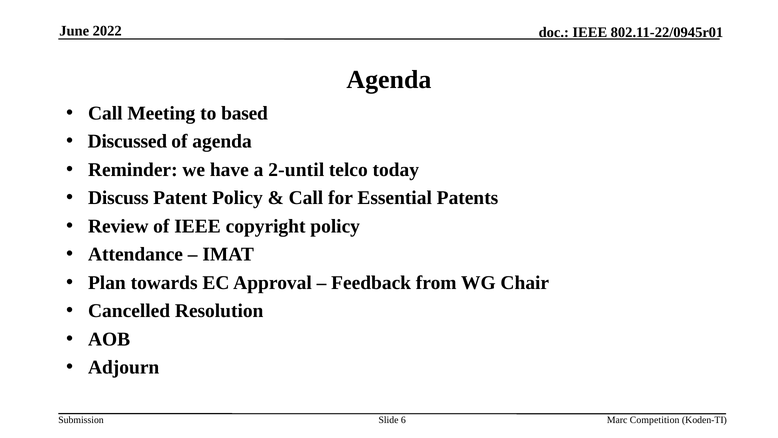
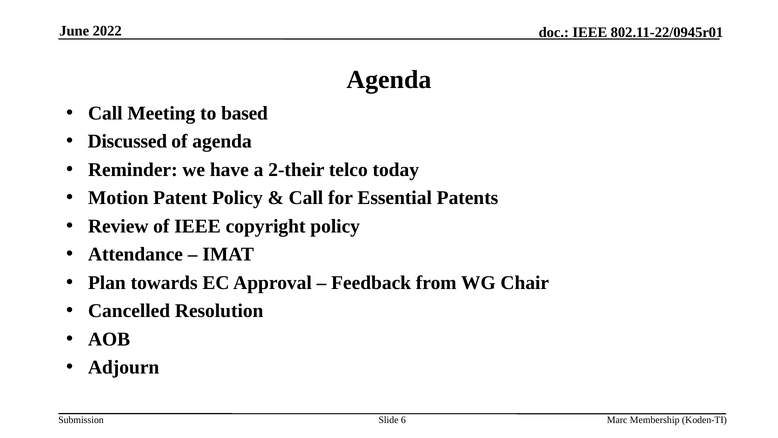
2-until: 2-until -> 2-their
Discuss: Discuss -> Motion
Competition: Competition -> Membership
